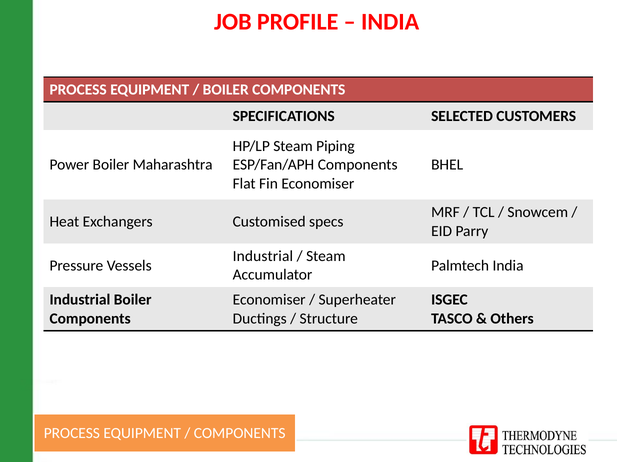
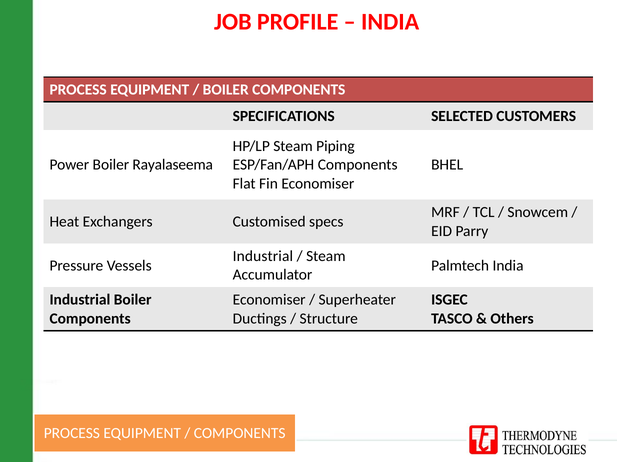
Maharashtra: Maharashtra -> Rayalaseema
